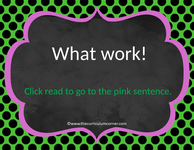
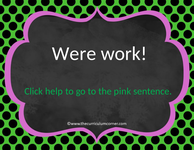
What: What -> Were
read: read -> help
